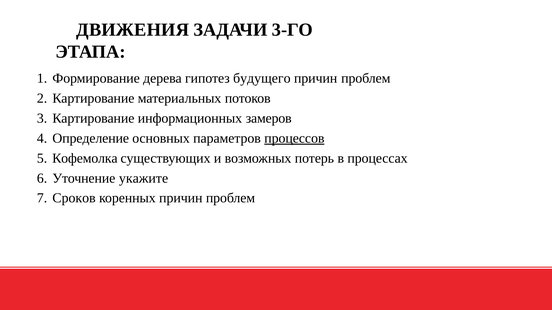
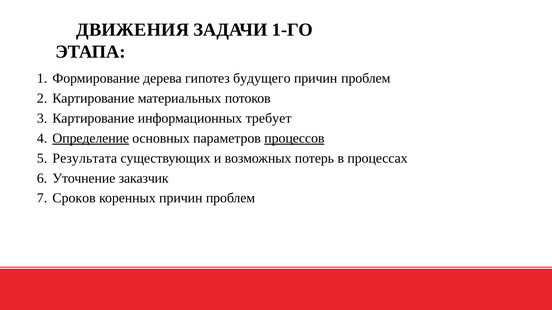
3-ГО: 3-ГО -> 1-ГО
замеров: замеров -> требует
Определение underline: none -> present
Кофемолка: Кофемолка -> Результата
укажите: укажите -> заказчик
